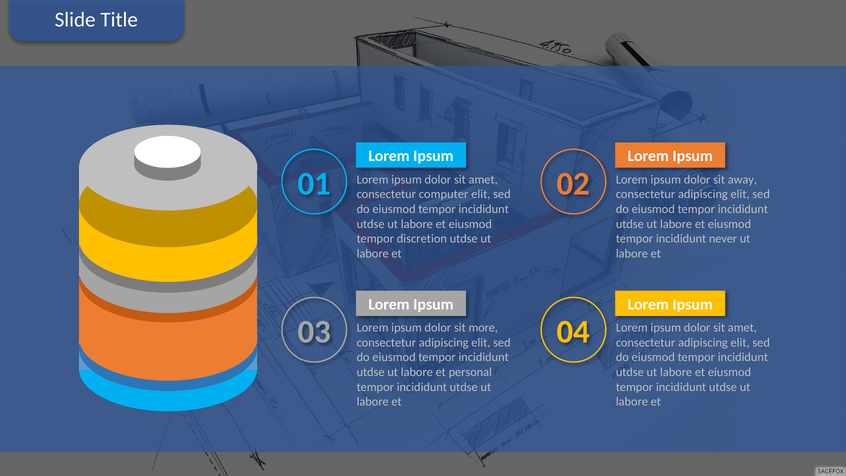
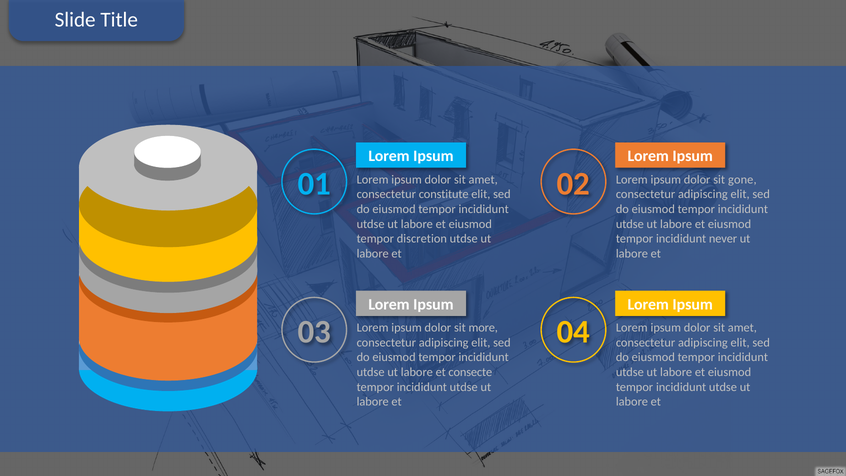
away: away -> gone
computer: computer -> constitute
personal: personal -> consecte
